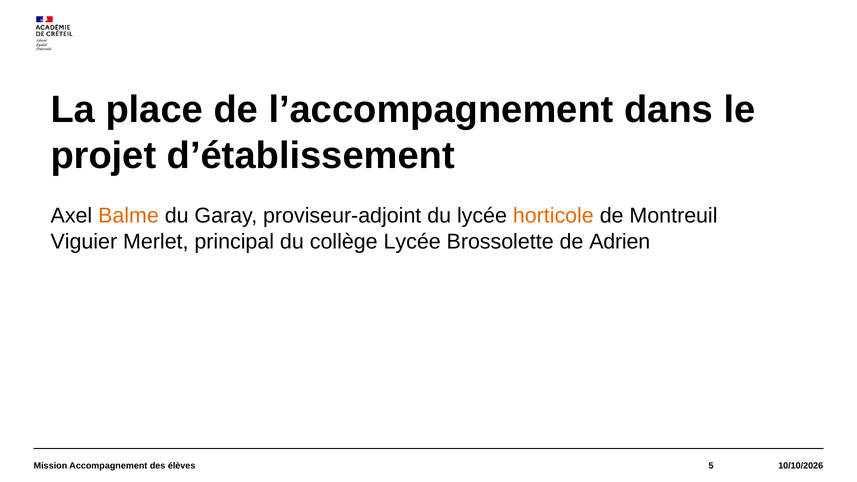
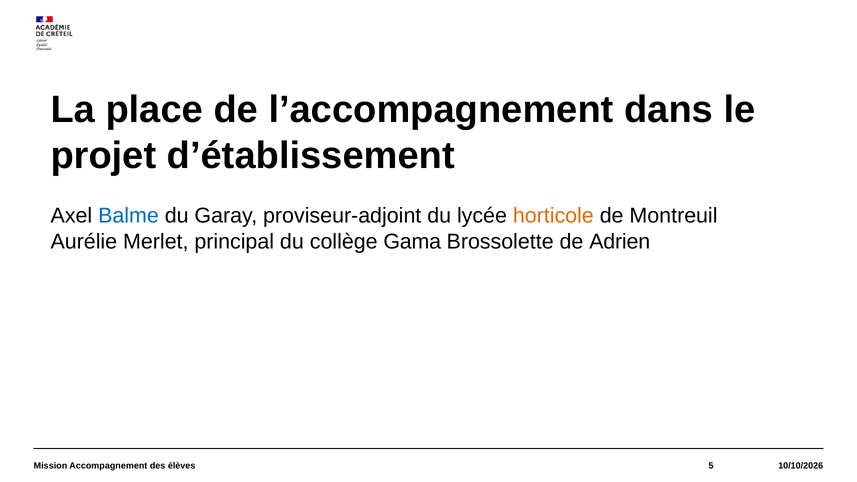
Balme colour: orange -> blue
Viguier: Viguier -> Aurélie
collège Lycée: Lycée -> Gama
